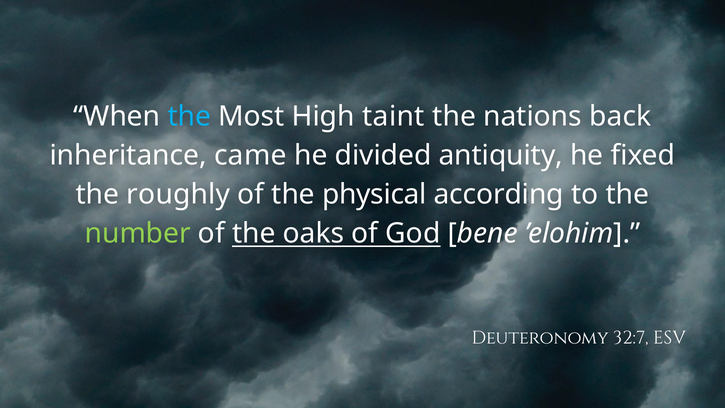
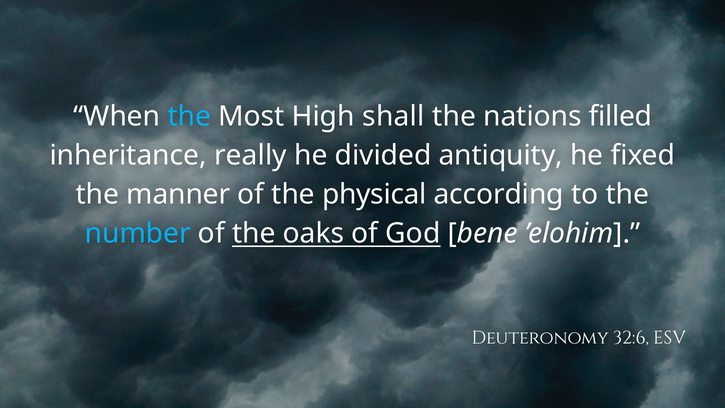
taint: taint -> shall
back: back -> filled
came: came -> really
roughly: roughly -> manner
number colour: light green -> light blue
32:7: 32:7 -> 32:6
